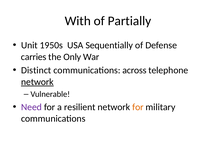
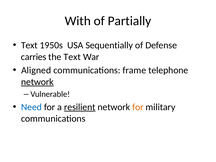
Unit at (29, 45): Unit -> Text
the Only: Only -> Text
Distinct: Distinct -> Aligned
across: across -> frame
Need colour: purple -> blue
resilient underline: none -> present
